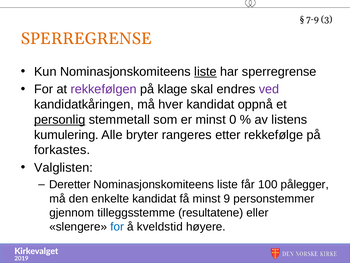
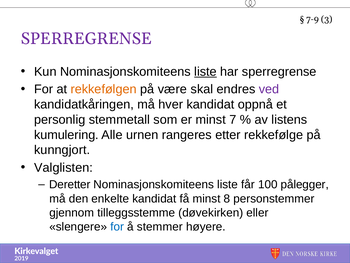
SPERREGRENSE at (86, 39) colour: orange -> purple
rekkefølgen colour: purple -> orange
klage: klage -> være
personlig underline: present -> none
0: 0 -> 7
bryter: bryter -> urnen
forkastes: forkastes -> kunngjort
9: 9 -> 8
resultatene: resultatene -> døvekirken
kveldstid: kveldstid -> stemmer
